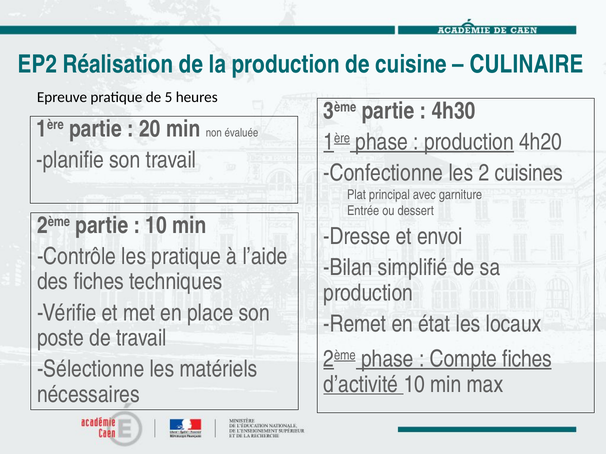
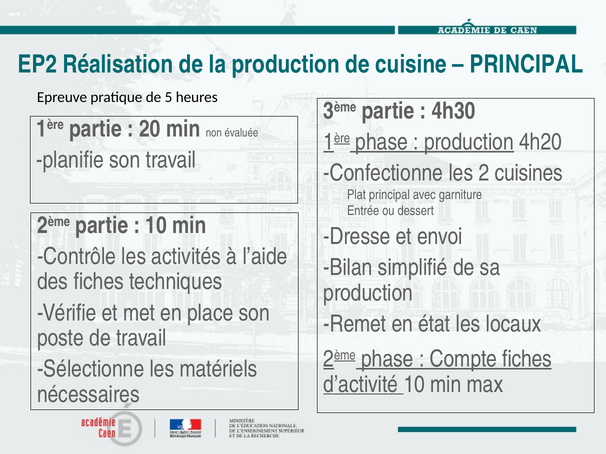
CULINAIRE at (527, 65): CULINAIRE -> PRINCIPAL
les pratique: pratique -> activités
